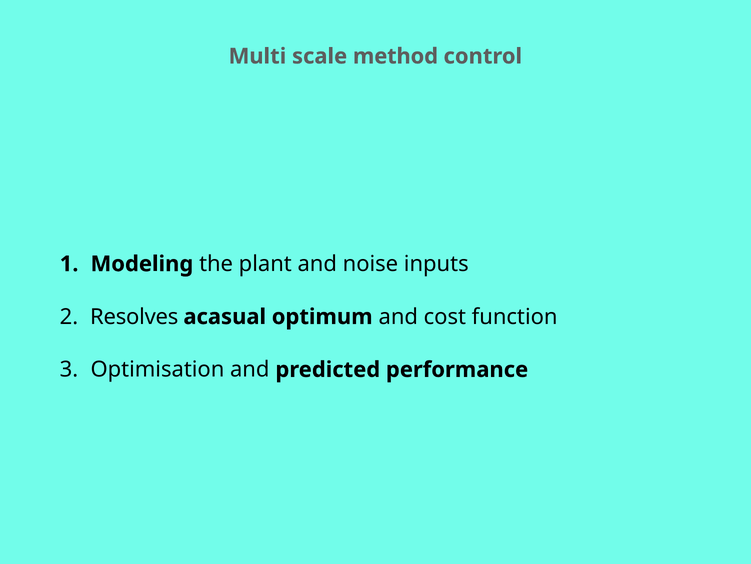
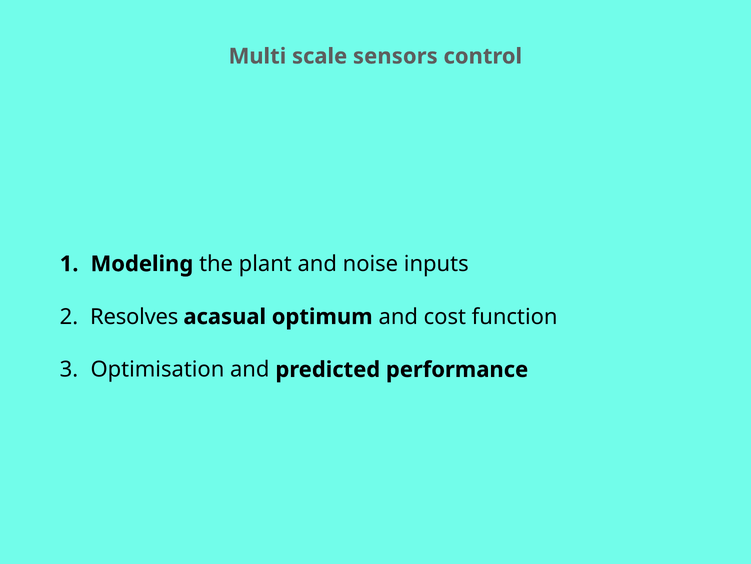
method: method -> sensors
